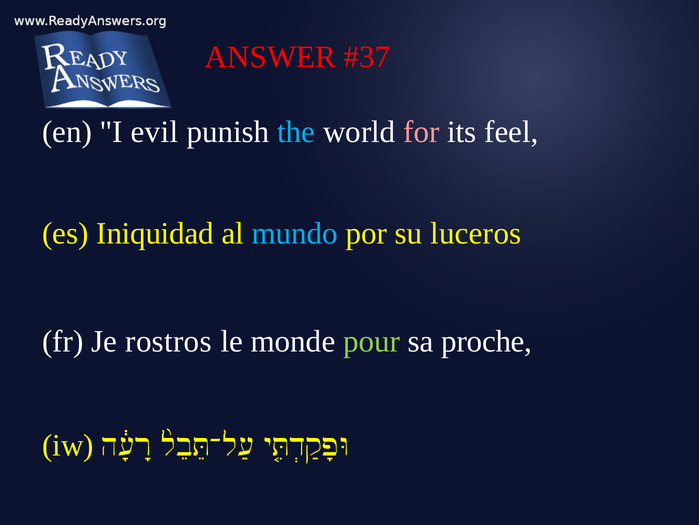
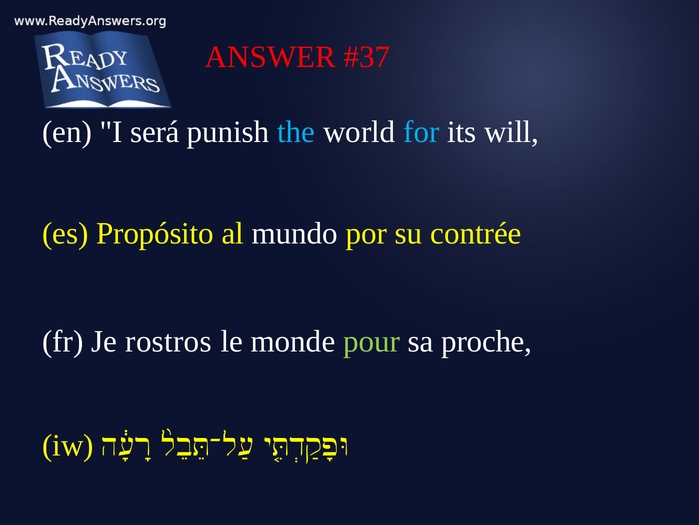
evil: evil -> será
for colour: pink -> light blue
feel: feel -> will
Iniquidad: Iniquidad -> Propósito
mundo colour: light blue -> white
luceros: luceros -> contrée
